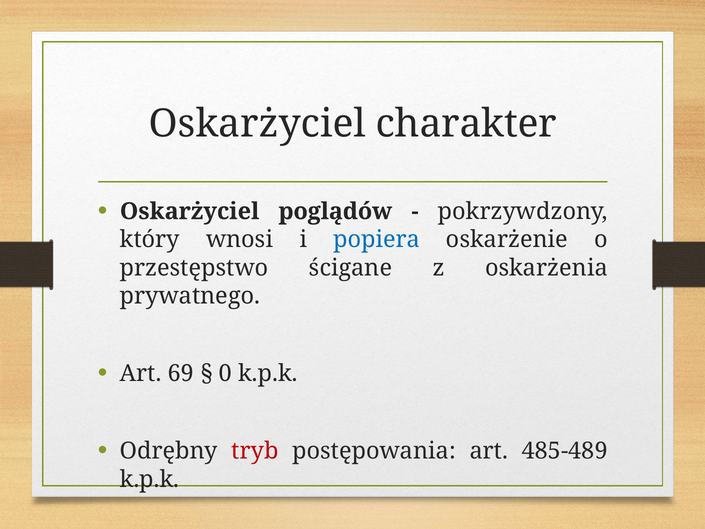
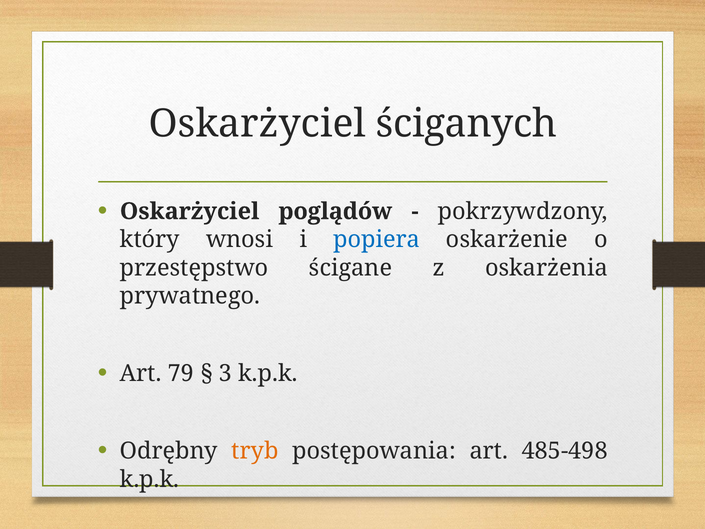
charakter: charakter -> ściganych
69: 69 -> 79
0: 0 -> 3
tryb colour: red -> orange
485-489: 485-489 -> 485-498
